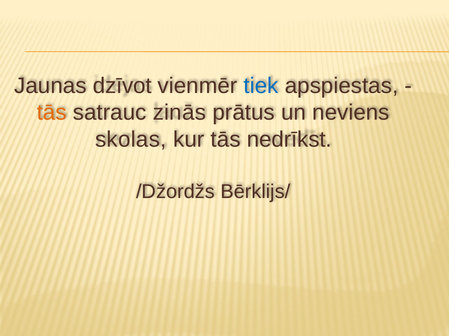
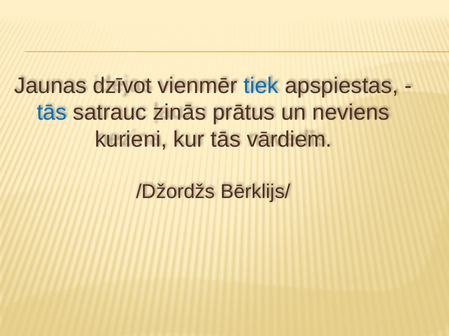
tās at (52, 113) colour: orange -> blue
skolas: skolas -> kurieni
nedrīkst: nedrīkst -> vārdiem
